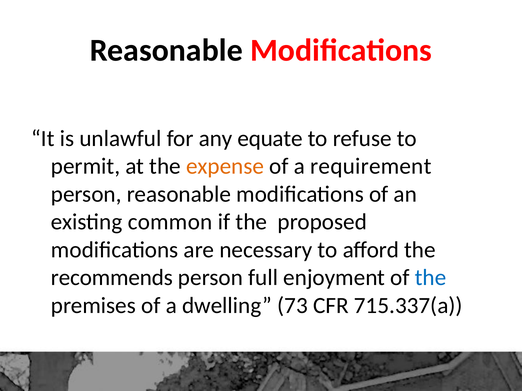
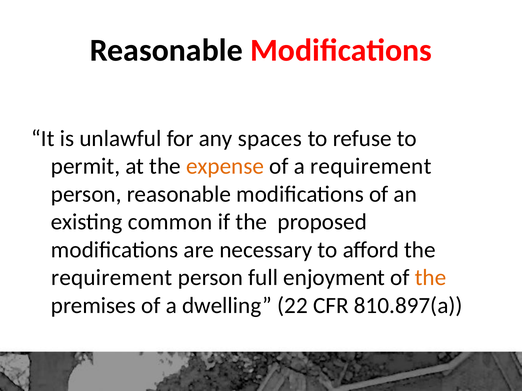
equate: equate -> spaces
recommends at (112, 278): recommends -> requirement
the at (431, 278) colour: blue -> orange
73: 73 -> 22
715.337(a: 715.337(a -> 810.897(a
